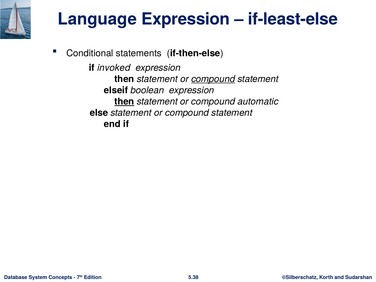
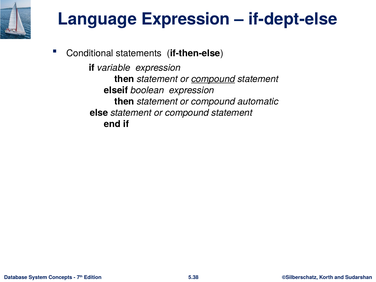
if-least-else: if-least-else -> if-dept-else
invoked: invoked -> variable
then at (124, 102) underline: present -> none
